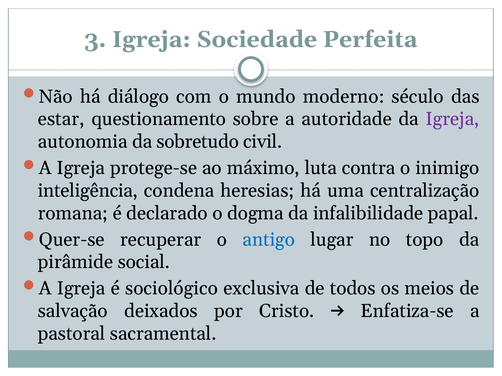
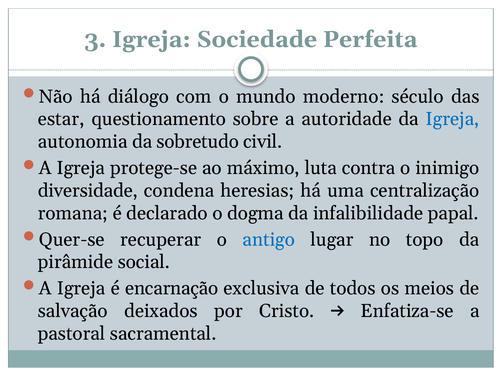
Igreja at (452, 119) colour: purple -> blue
inteligência: inteligência -> diversidade
sociológico: sociológico -> encarnação
